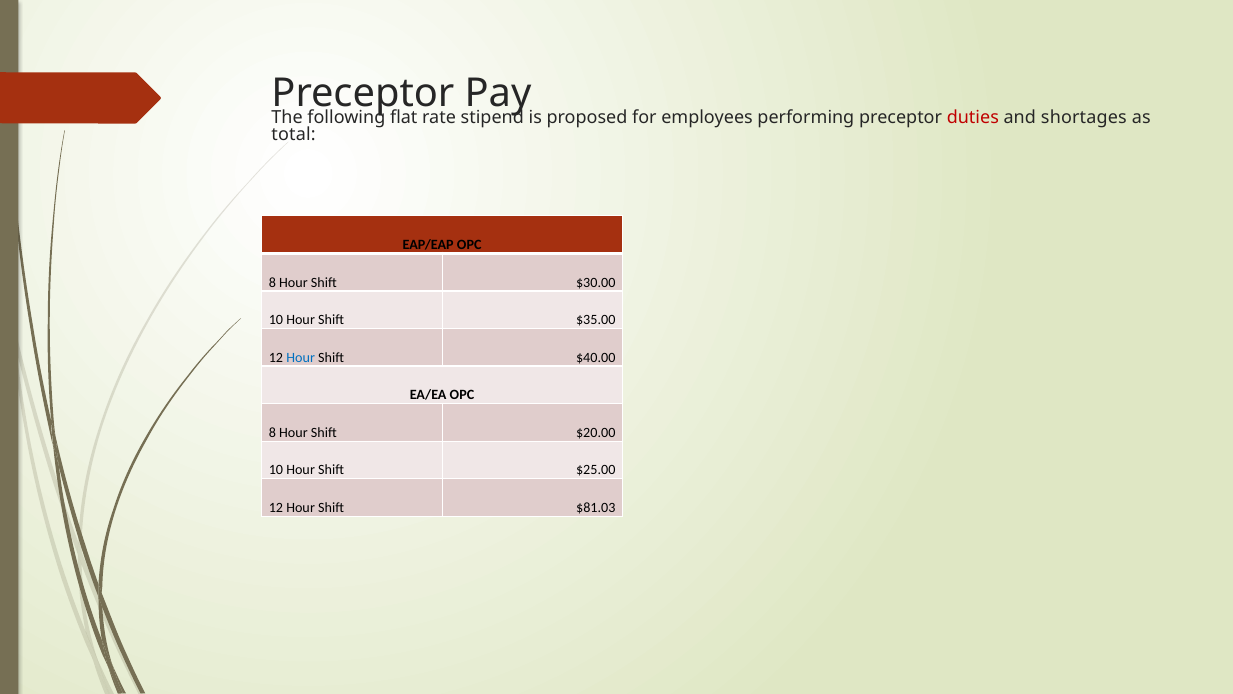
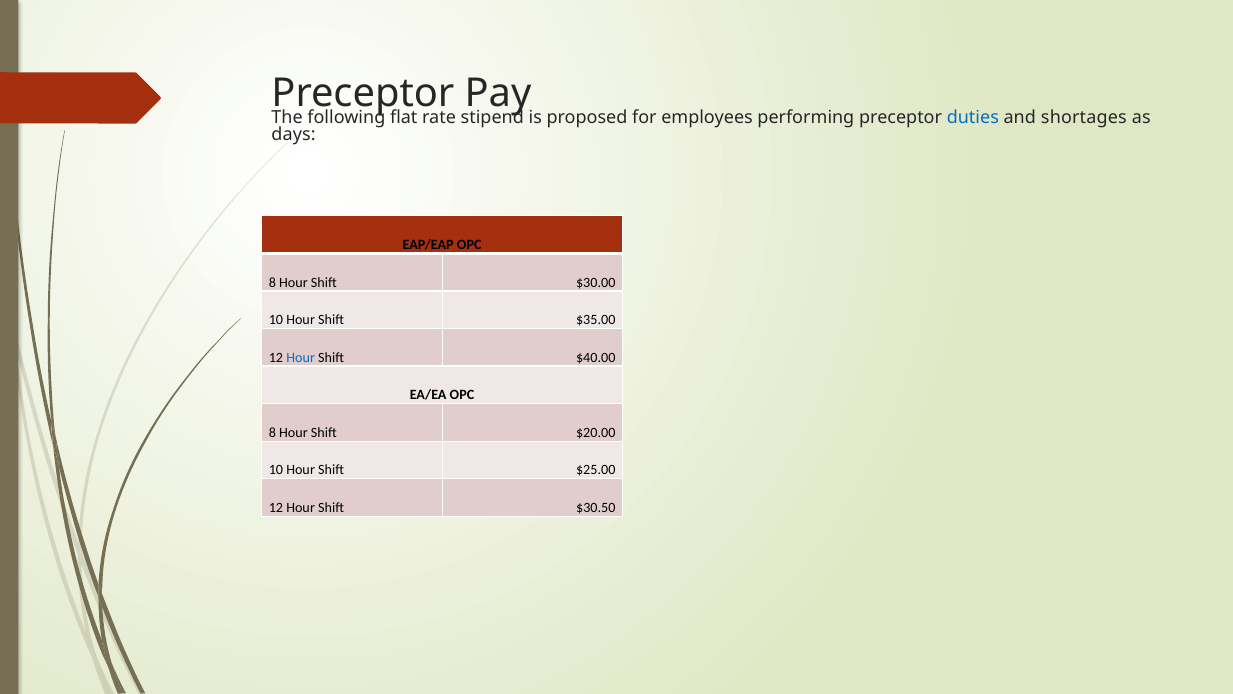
duties colour: red -> blue
total: total -> days
$81.03: $81.03 -> $30.50
